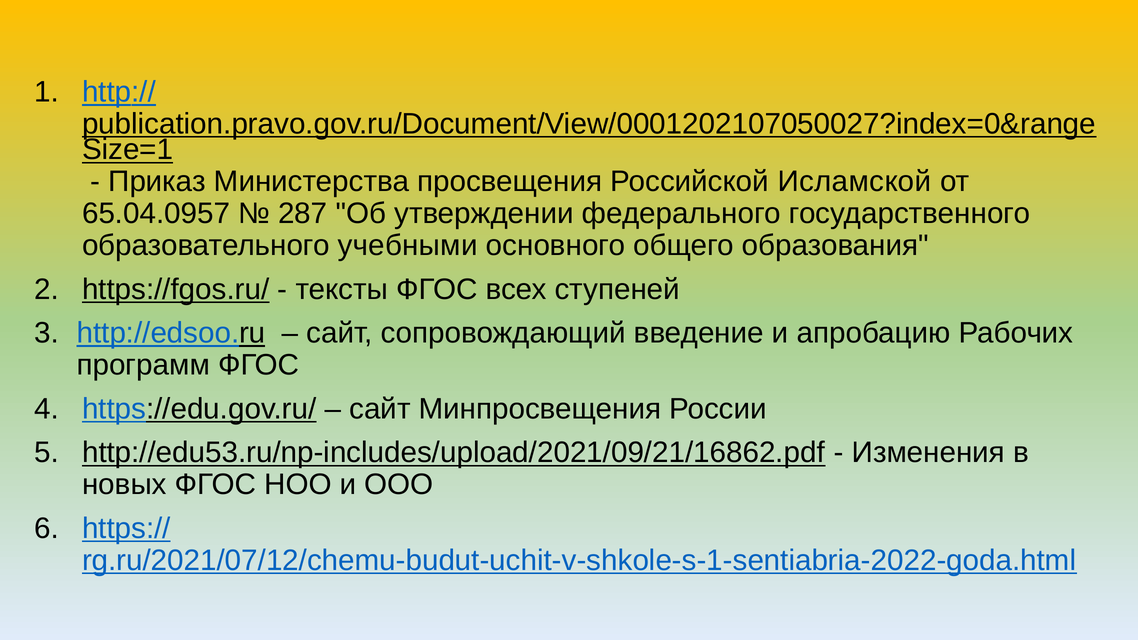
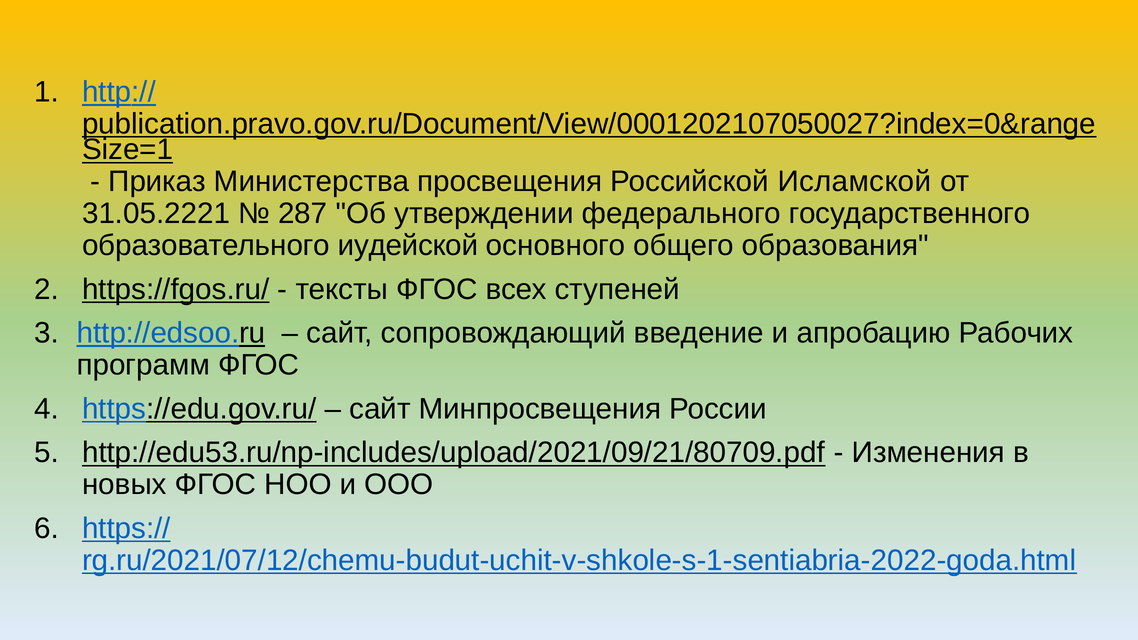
65.04.0957: 65.04.0957 -> 31.05.2221
учебными: учебными -> иудейской
http://edu53.ru/np-includes/upload/2021/09/21/16862.pdf: http://edu53.ru/np-includes/upload/2021/09/21/16862.pdf -> http://edu53.ru/np-includes/upload/2021/09/21/80709.pdf
